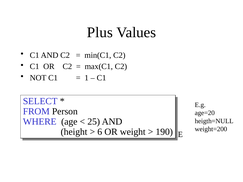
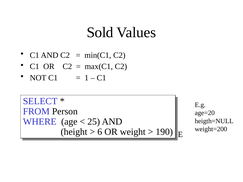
Plus: Plus -> Sold
